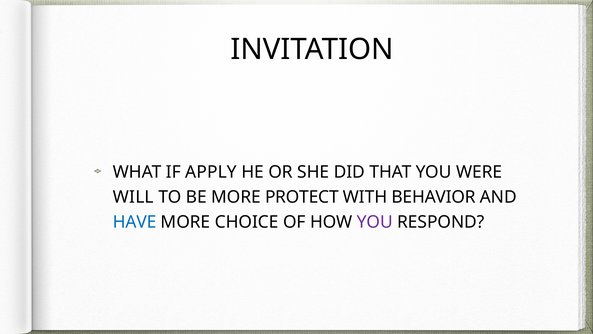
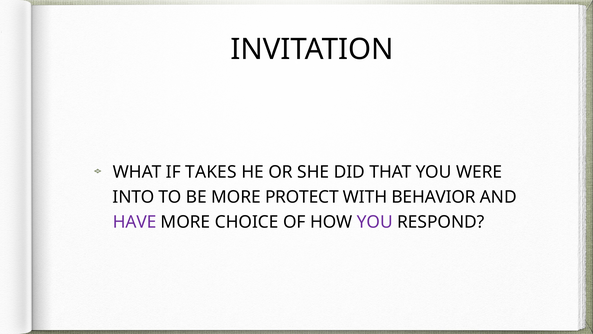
APPLY: APPLY -> TAKES
WILL: WILL -> INTO
HAVE colour: blue -> purple
